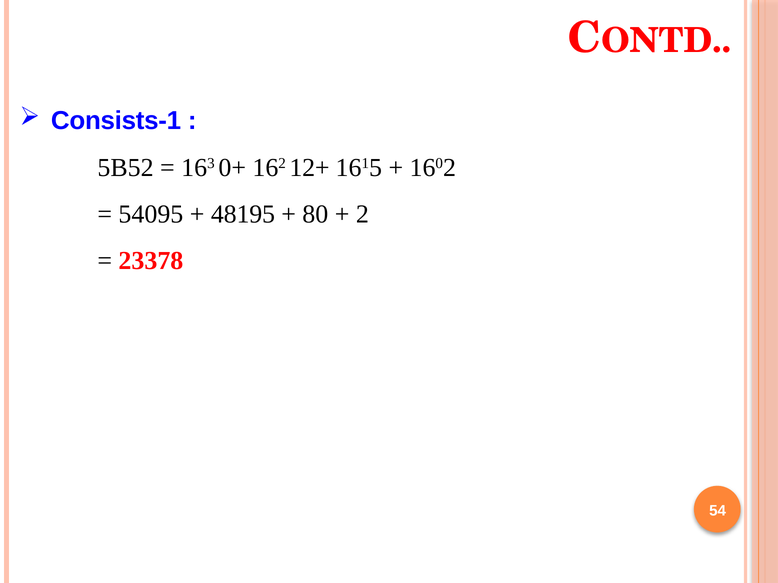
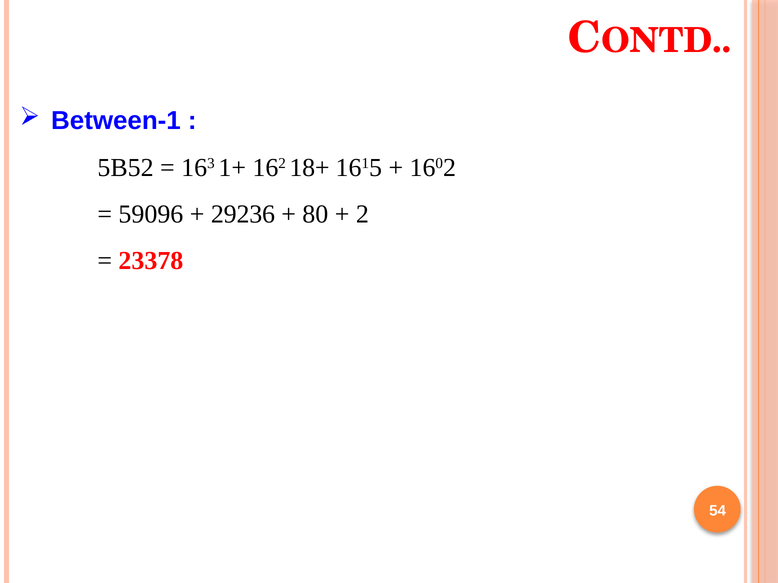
Consists-1: Consists-1 -> Between-1
0+: 0+ -> 1+
12+: 12+ -> 18+
54095: 54095 -> 59096
48195: 48195 -> 29236
